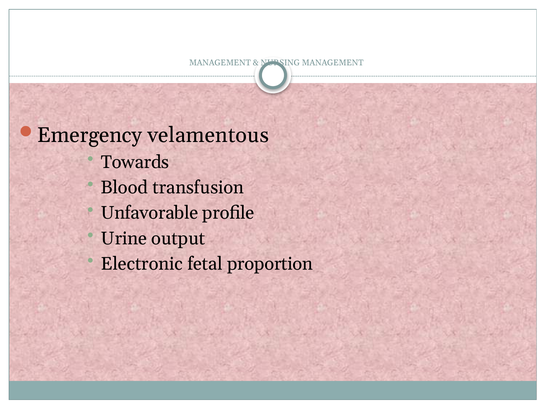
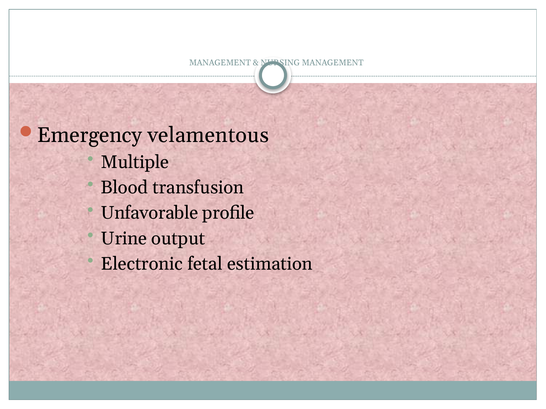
Towards: Towards -> Multiple
proportion: proportion -> estimation
